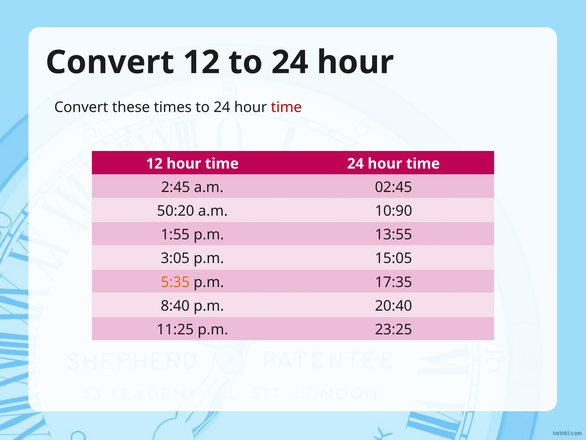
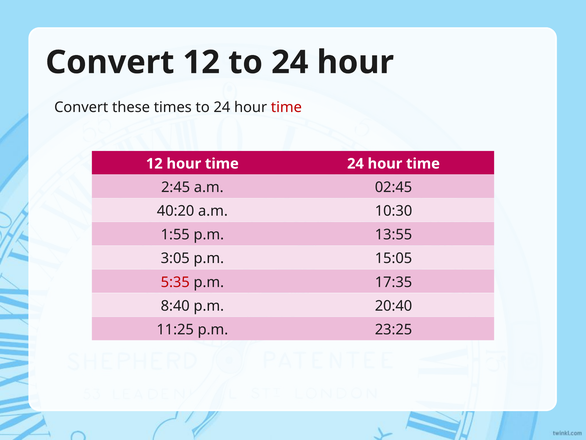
50:20: 50:20 -> 40:20
10:90: 10:90 -> 10:30
5:35 colour: orange -> red
